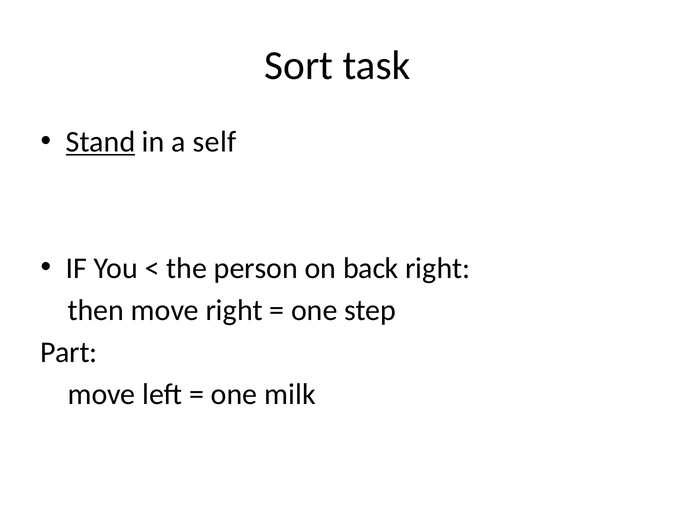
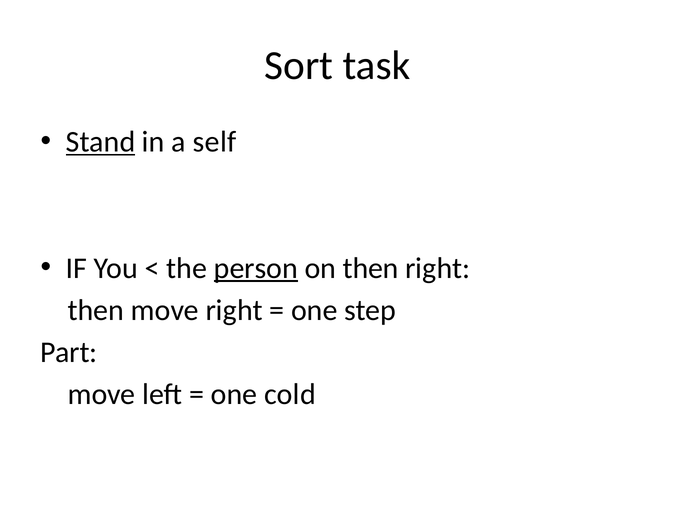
person underline: none -> present
on back: back -> then
milk: milk -> cold
